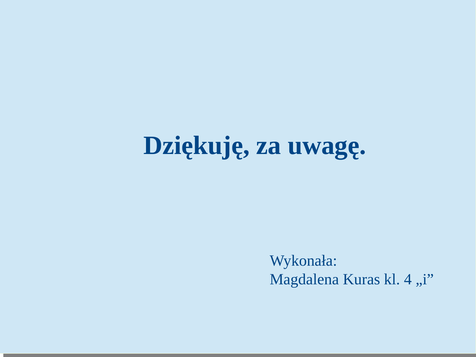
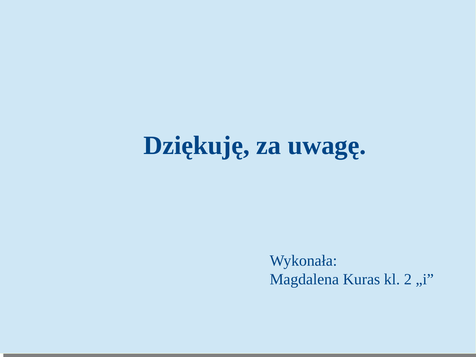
4: 4 -> 2
